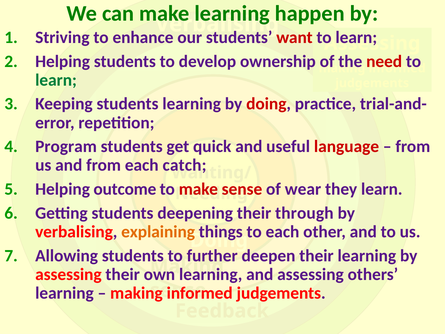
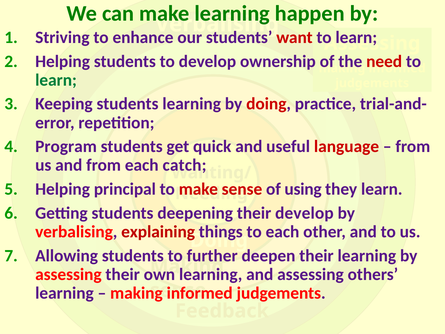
outcome: outcome -> principal
wear: wear -> using
their through: through -> develop
explaining colour: orange -> red
